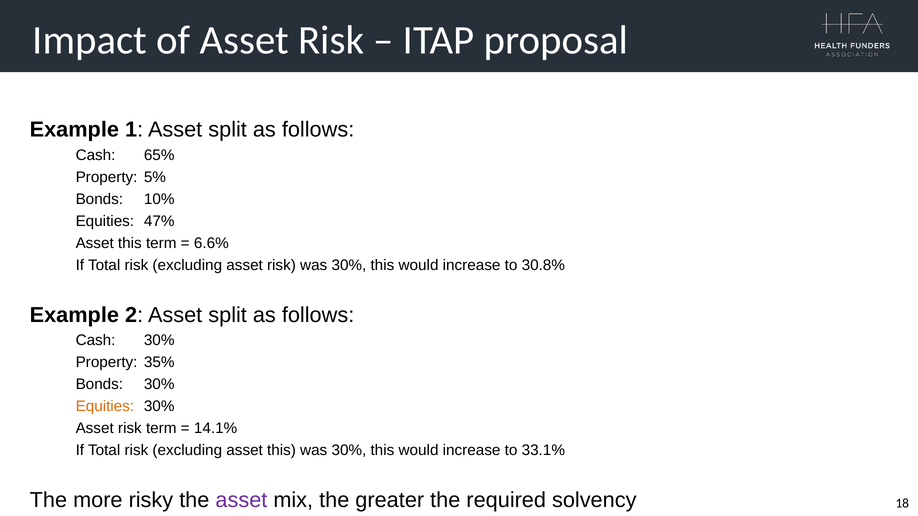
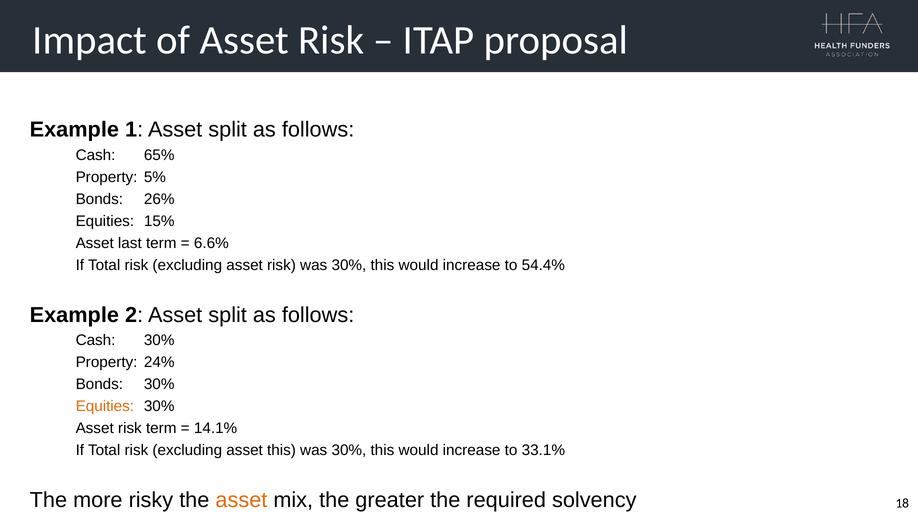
10%: 10% -> 26%
47%: 47% -> 15%
this at (130, 243): this -> last
30.8%: 30.8% -> 54.4%
35%: 35% -> 24%
asset at (241, 500) colour: purple -> orange
